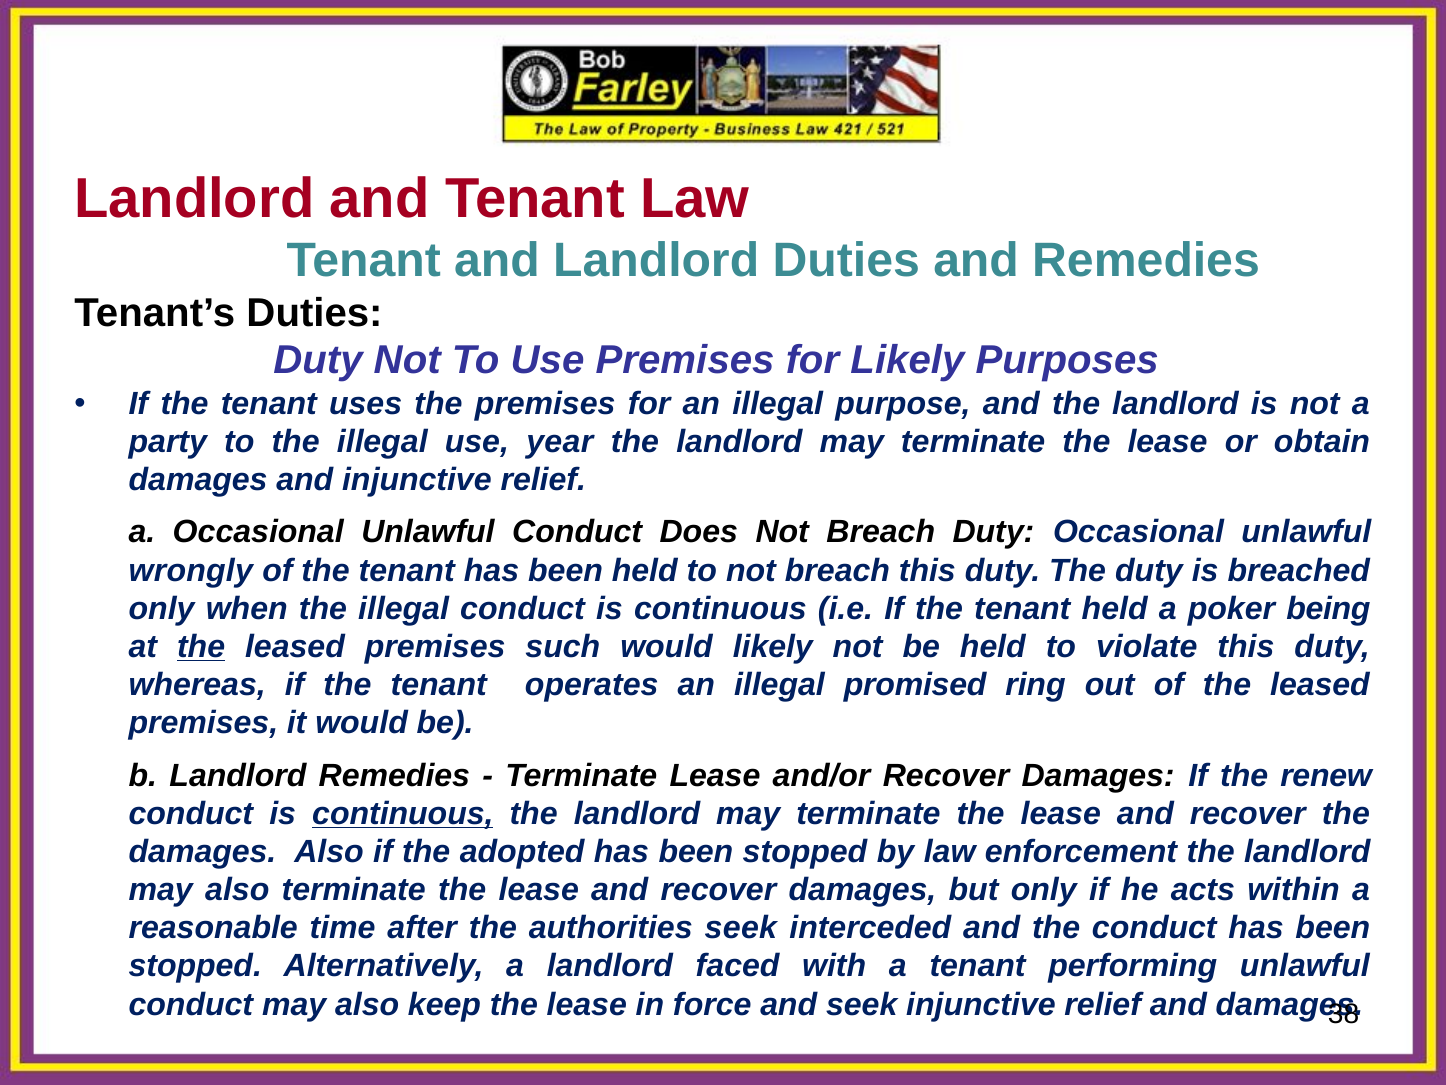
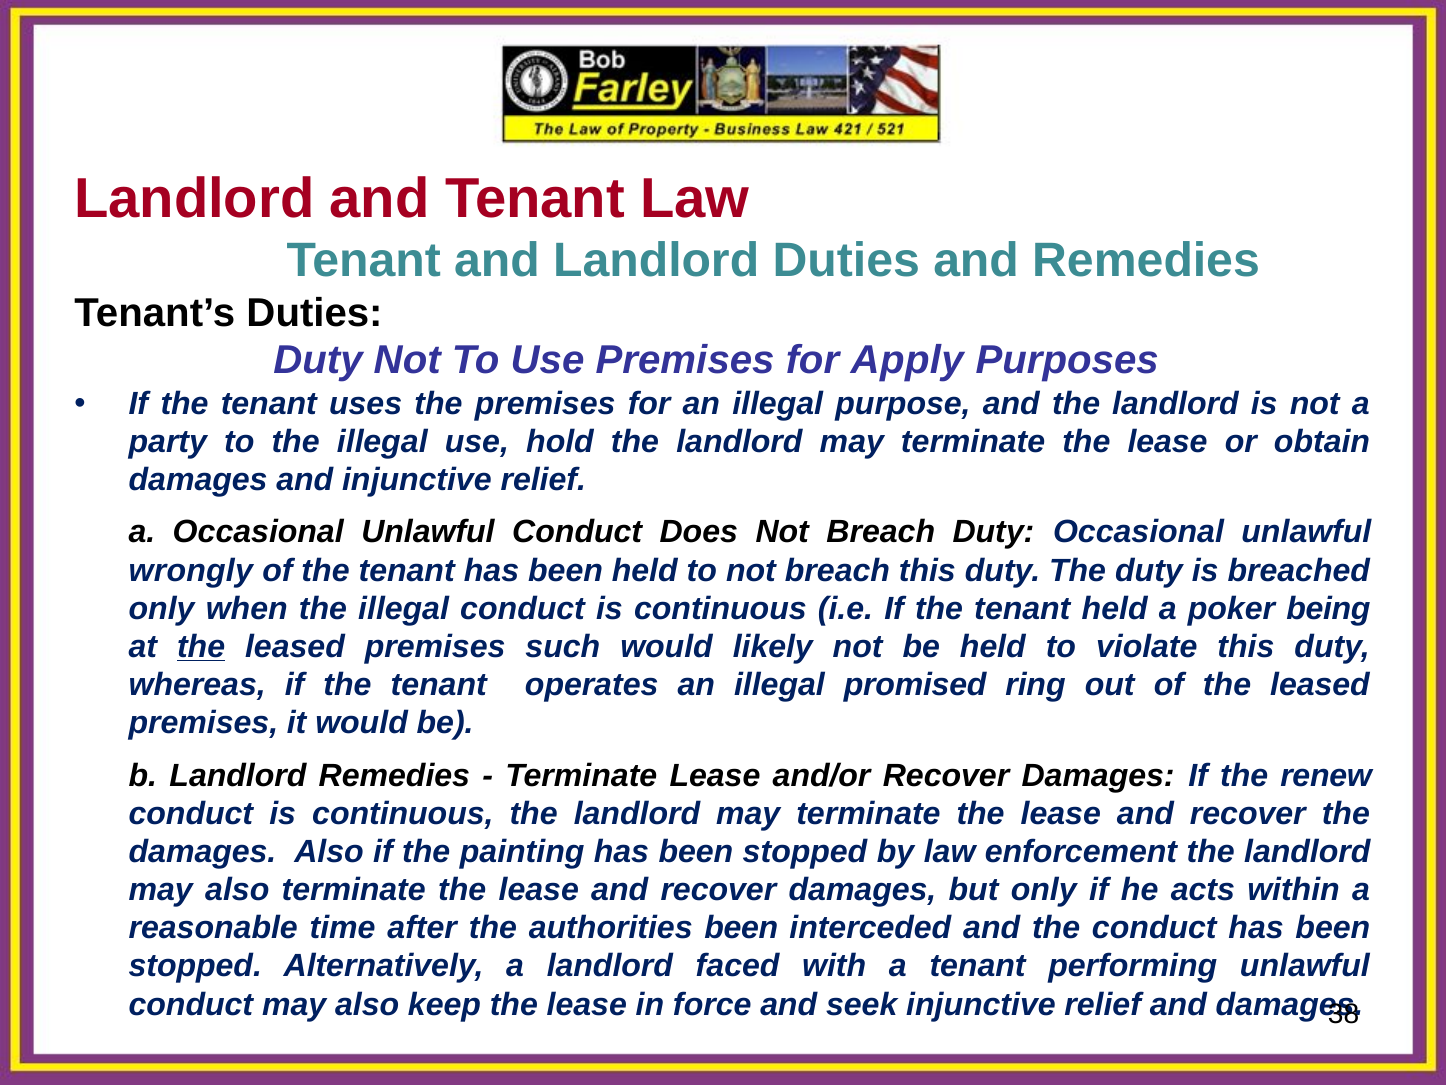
for Likely: Likely -> Apply
year: year -> hold
continuous at (403, 813) underline: present -> none
adopted: adopted -> painting
authorities seek: seek -> been
